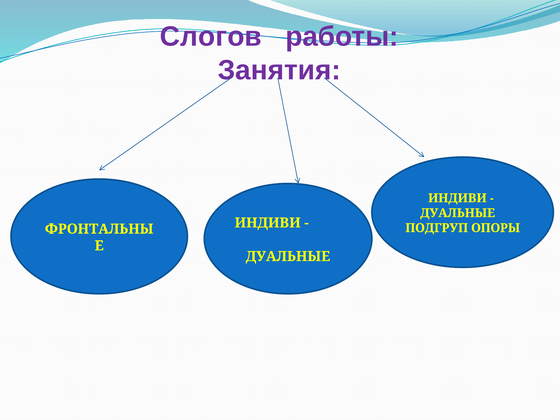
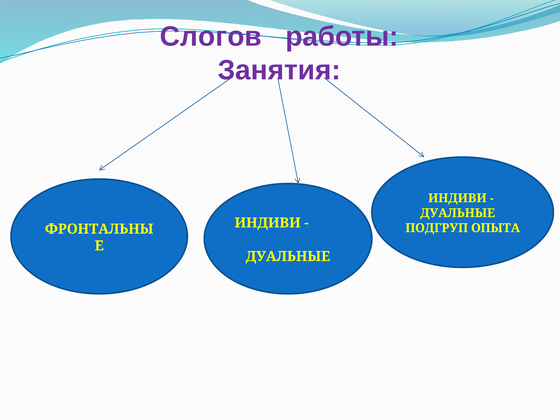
ОПОРЫ: ОПОРЫ -> ОПЫТА
